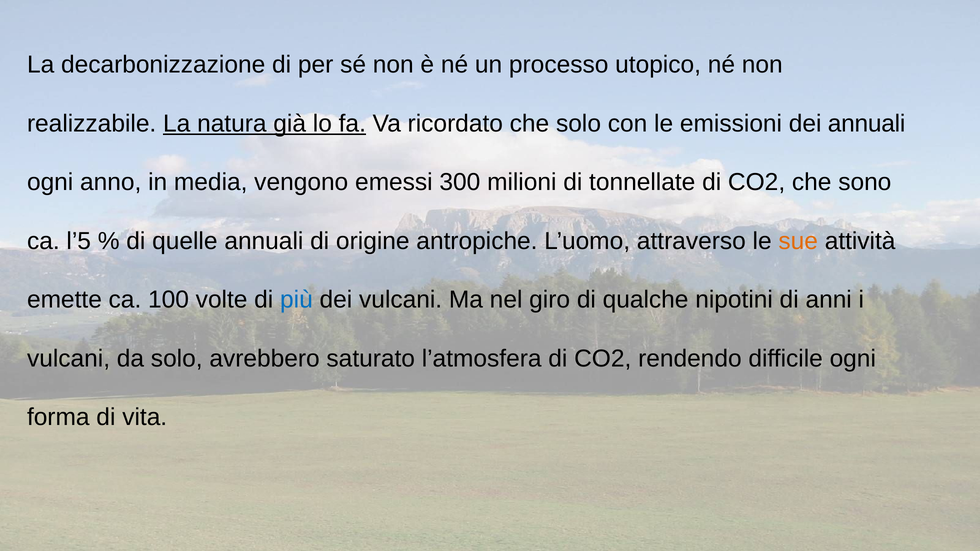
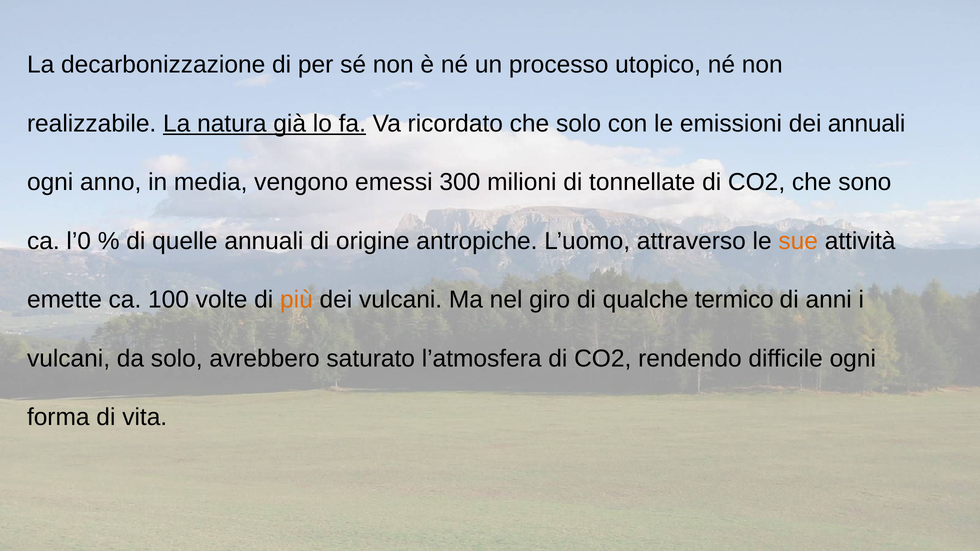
l’5: l’5 -> l’0
più colour: blue -> orange
nipotini: nipotini -> termico
